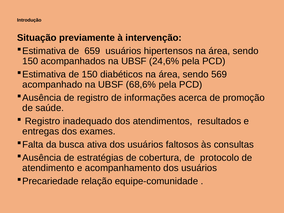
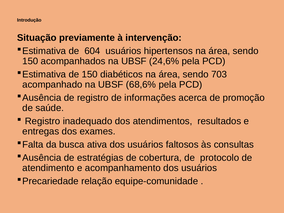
659: 659 -> 604
569: 569 -> 703
